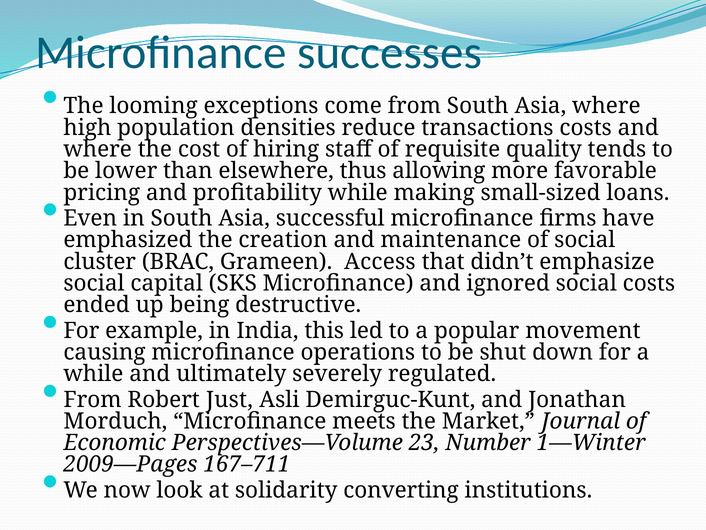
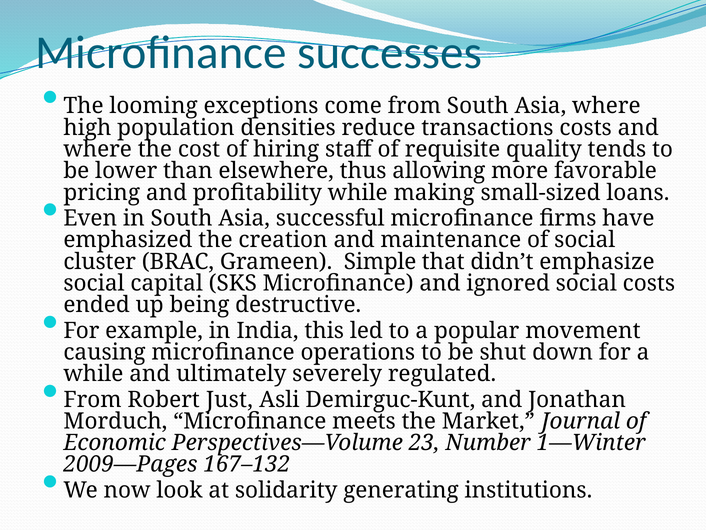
Access: Access -> Simple
167–711: 167–711 -> 167–132
converting: converting -> generating
